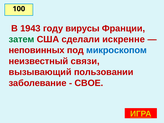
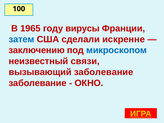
1943: 1943 -> 1965
затем colour: green -> blue
неповинных: неповинных -> заключению
вызывающий пользовании: пользовании -> заболевание
СВОЕ: СВОЕ -> ОКНО
